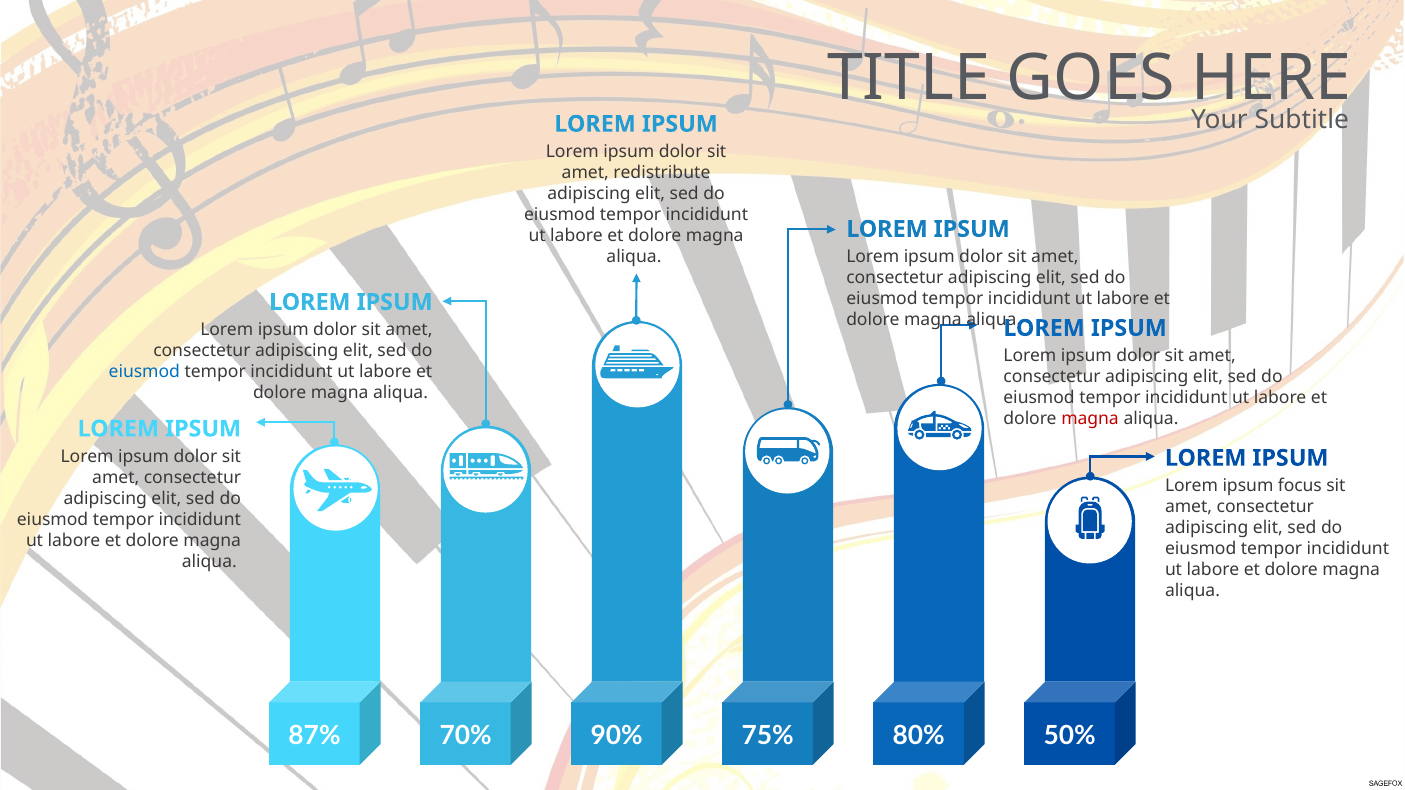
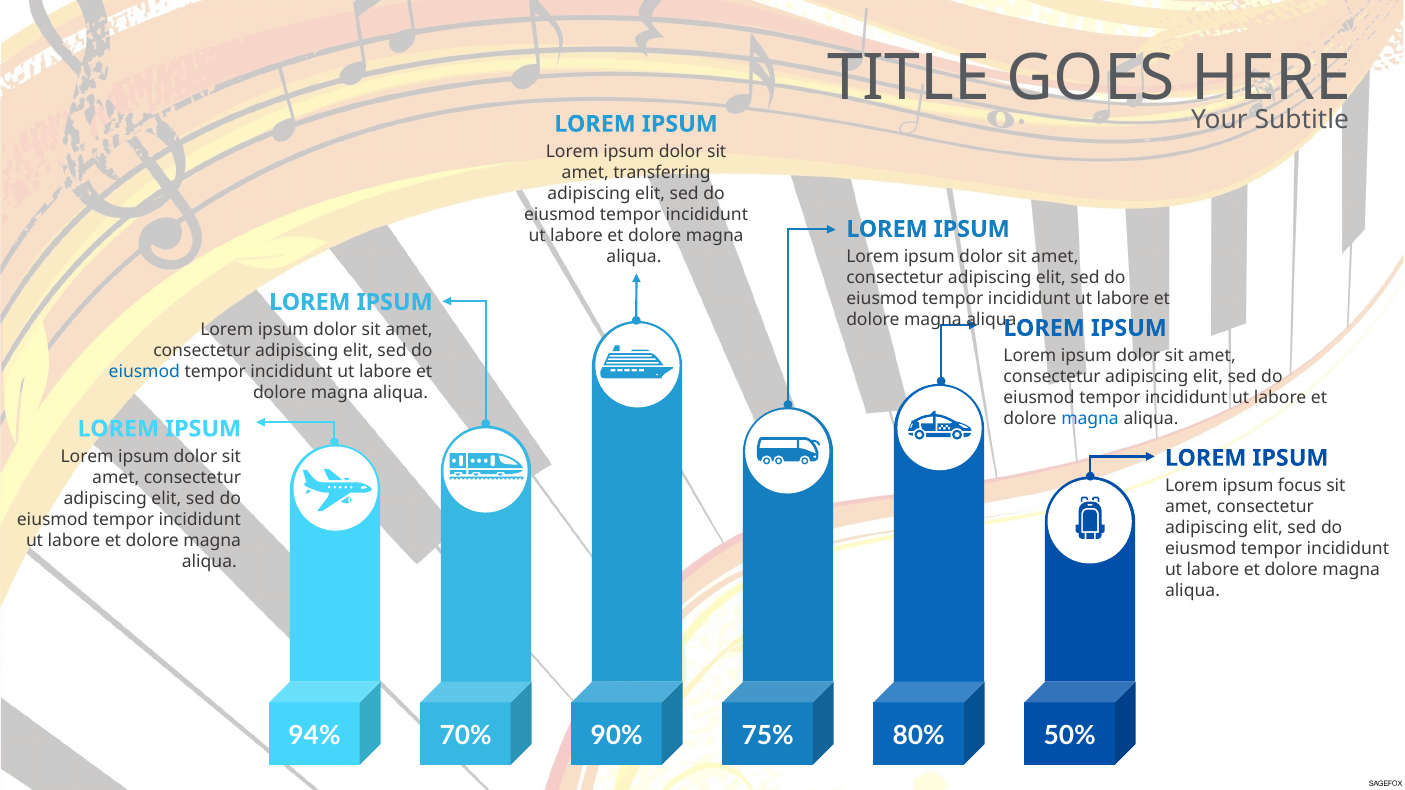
redistribute: redistribute -> transferring
magna at (1090, 419) colour: red -> blue
87%: 87% -> 94%
